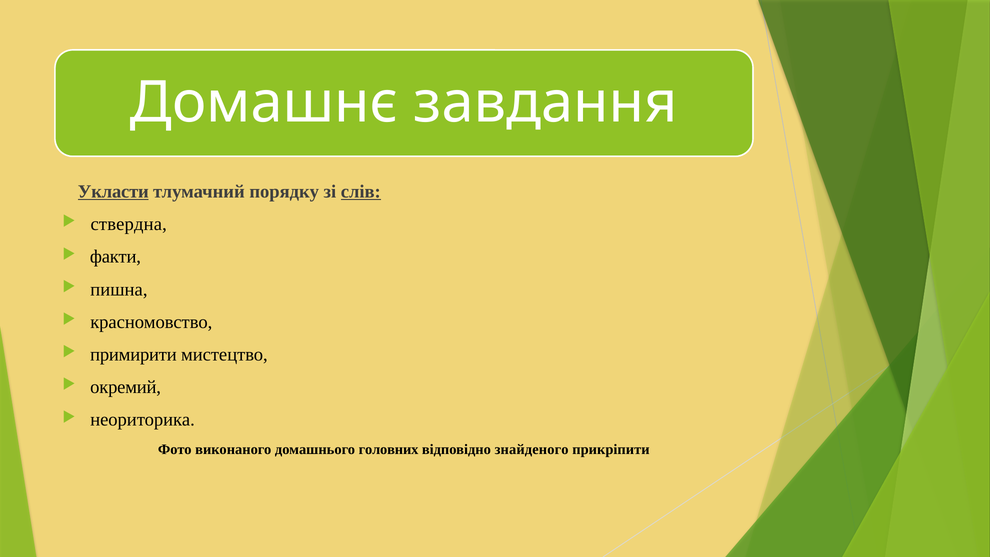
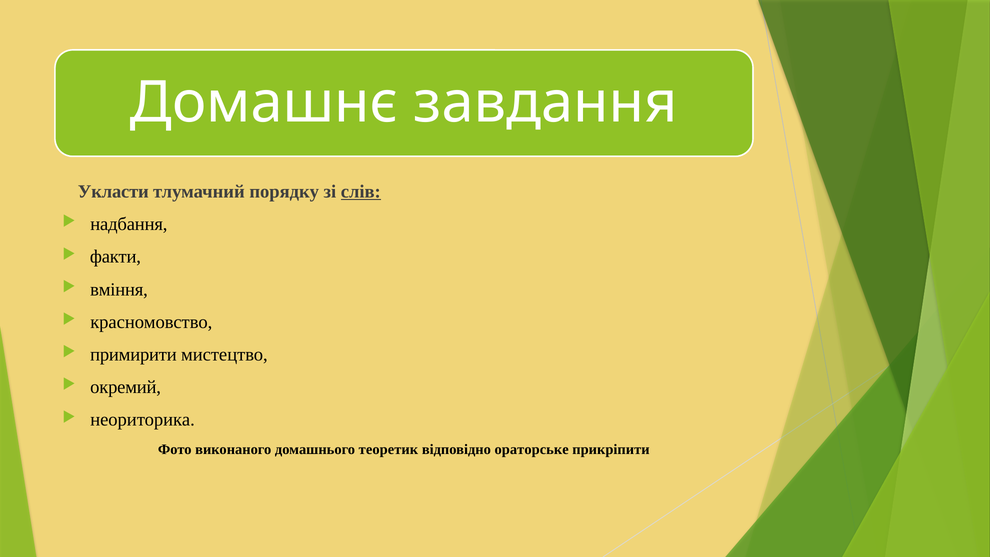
Укласти underline: present -> none
ствердна: ствердна -> надбання
пишна: пишна -> вміння
головних: головних -> теоретик
знайденого: знайденого -> ораторське
